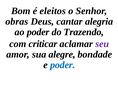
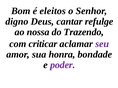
obras: obras -> digno
alegria: alegria -> refulge
ao poder: poder -> nossa
alegre: alegre -> honra
poder at (63, 65) colour: blue -> purple
